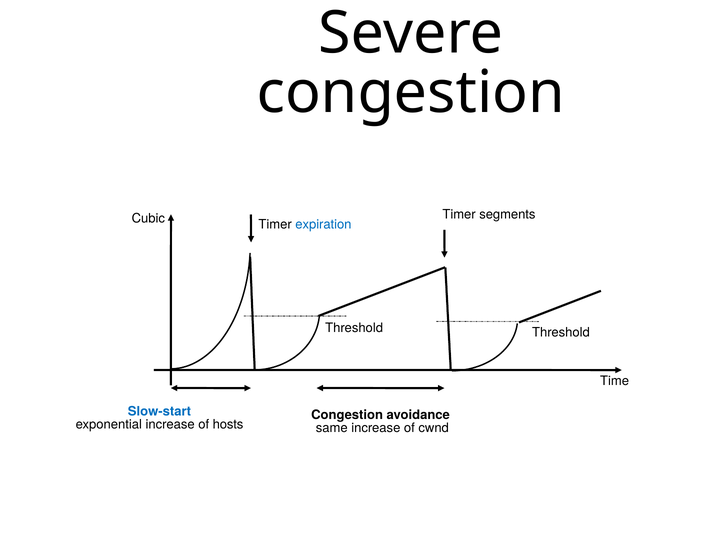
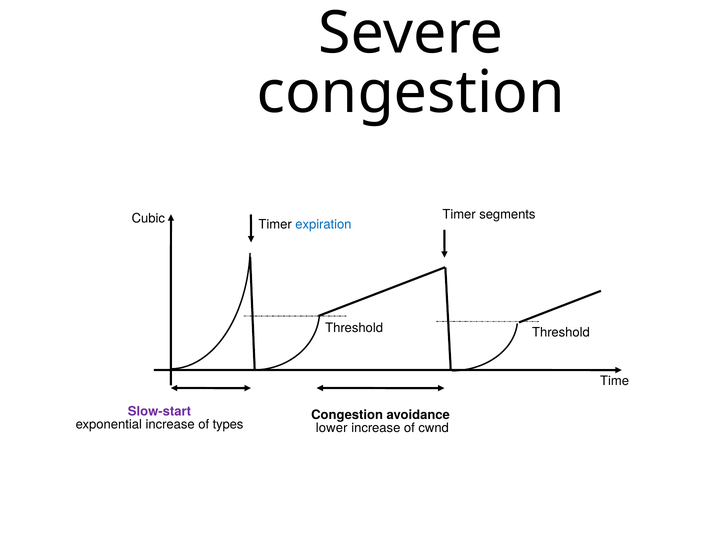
Slow-start colour: blue -> purple
hosts: hosts -> types
same: same -> lower
